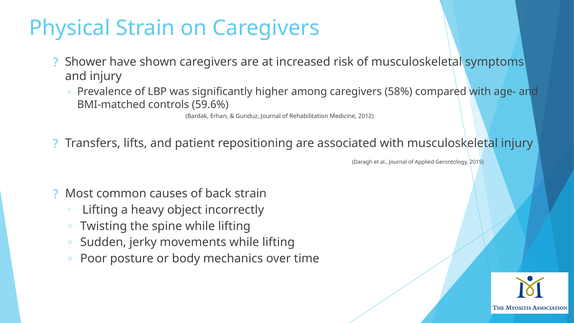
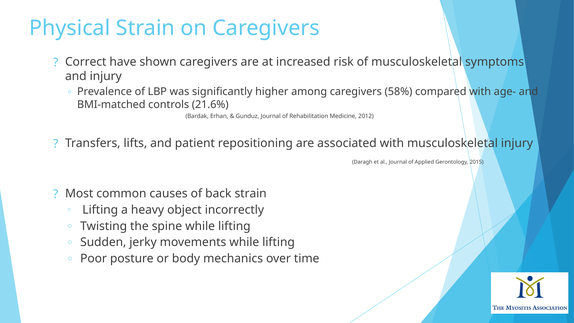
Shower: Shower -> Correct
59.6%: 59.6% -> 21.6%
